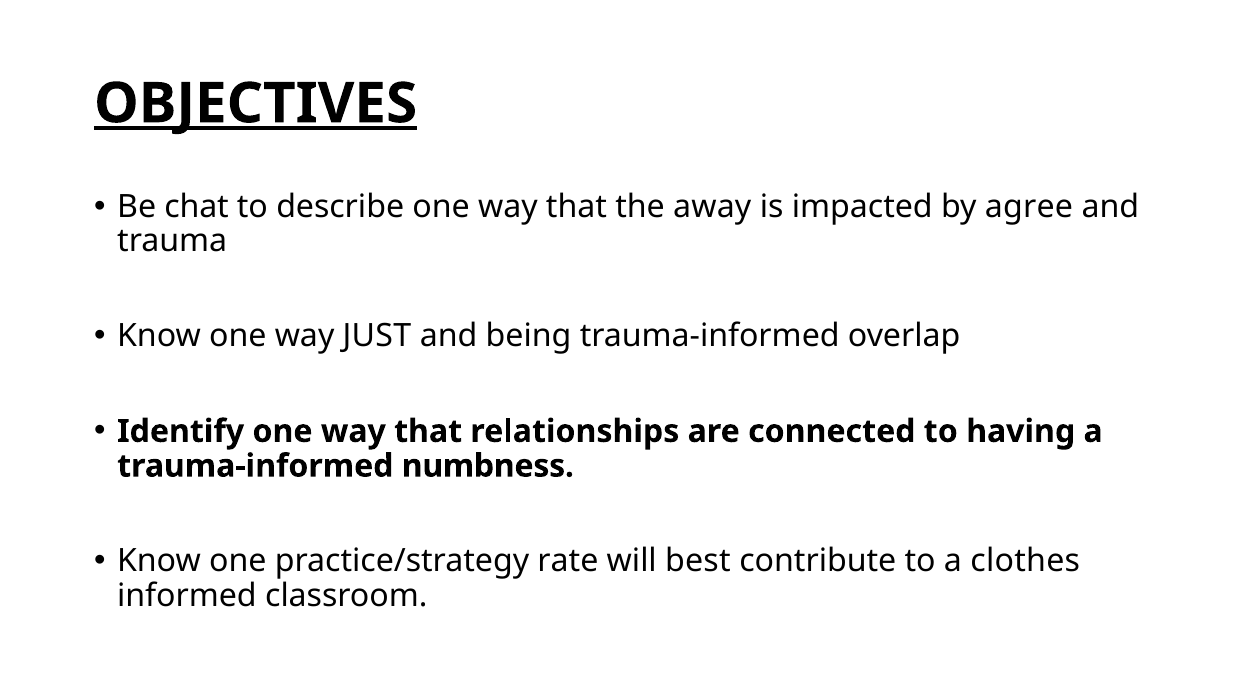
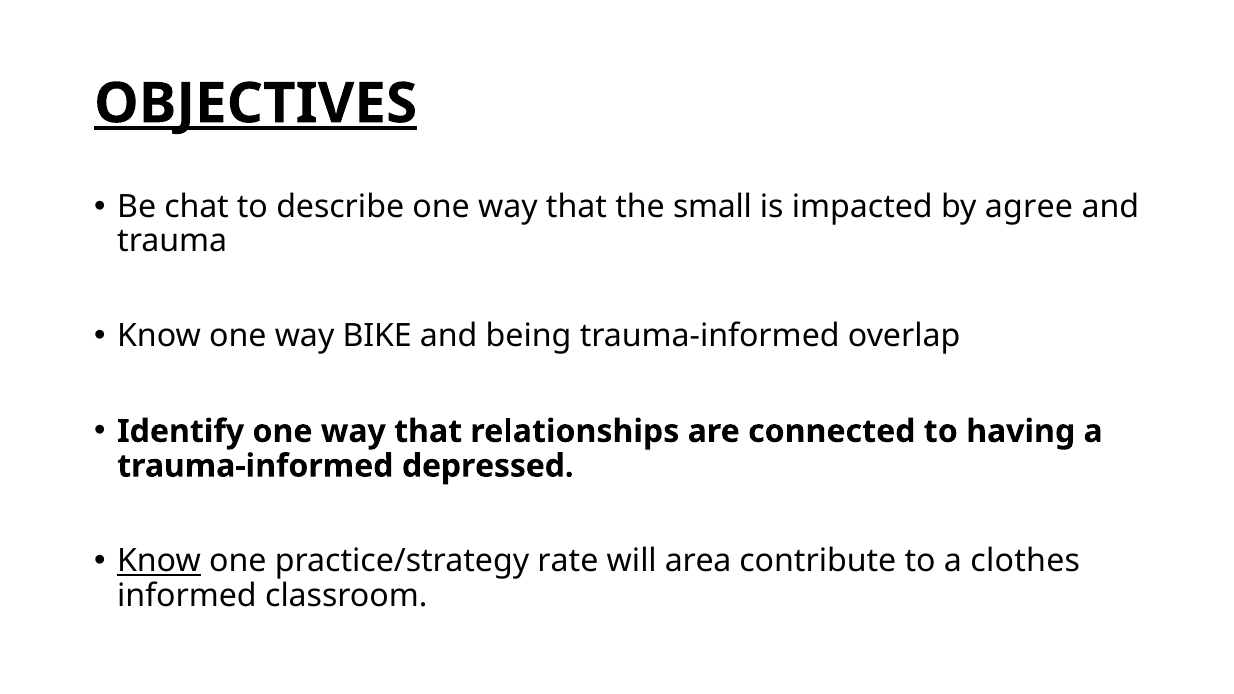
away: away -> small
JUST: JUST -> BIKE
numbness: numbness -> depressed
Know at (159, 561) underline: none -> present
best: best -> area
